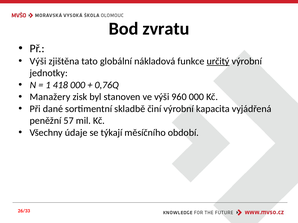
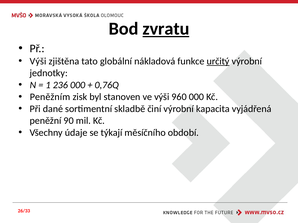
zvratu underline: none -> present
418: 418 -> 236
Manažery: Manažery -> Peněžním
57: 57 -> 90
